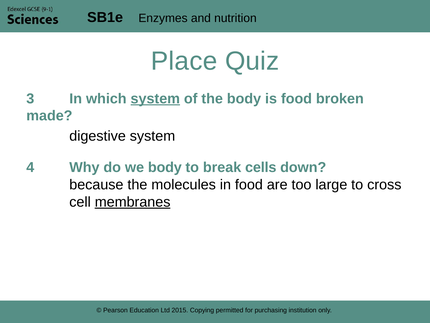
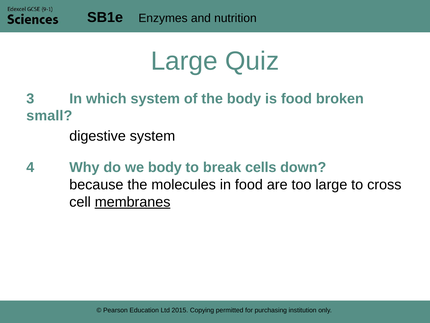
Place at (184, 61): Place -> Large
system at (155, 99) underline: present -> none
made: made -> small
